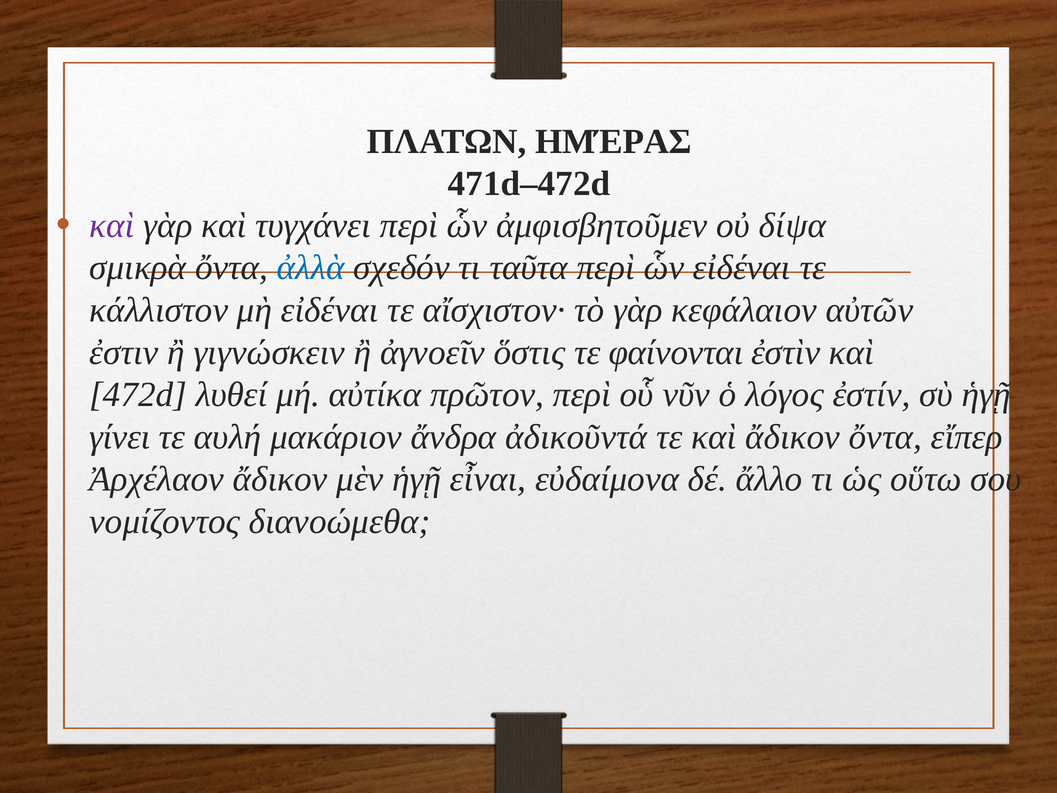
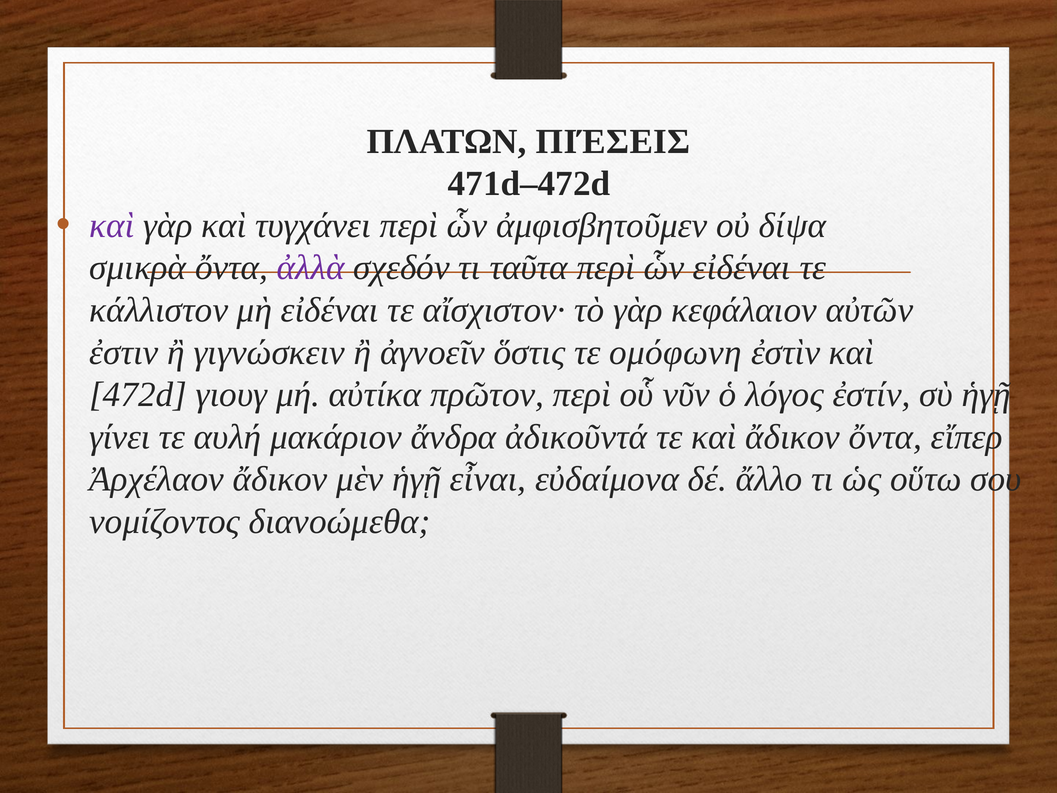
ΗΜΈΡΑΣ: ΗΜΈΡΑΣ -> ΠΙΈΣΕΙΣ
ἀλλὰ colour: blue -> purple
φαίνονται: φαίνονται -> ομόφωνη
λυθεί: λυθεί -> γιουγ
